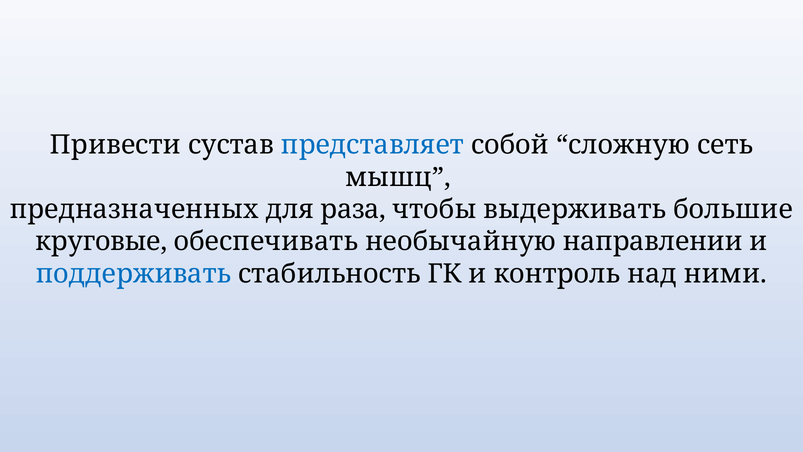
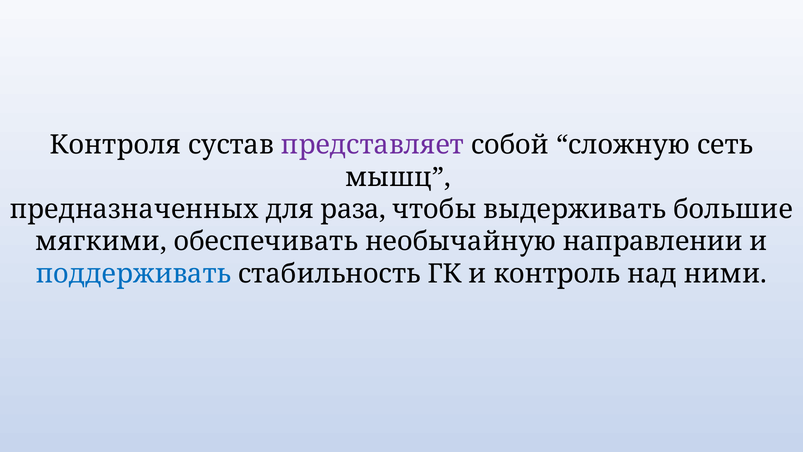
Привести: Привести -> Контроля
представляет colour: blue -> purple
круговые: круговые -> мягкими
